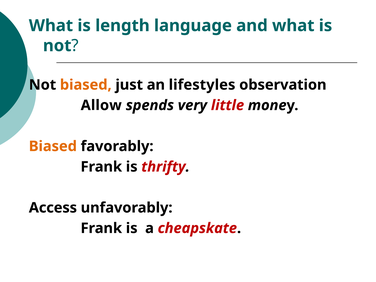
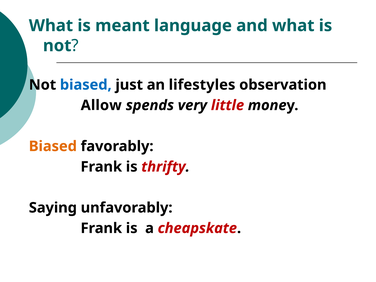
length: length -> meant
biased at (86, 85) colour: orange -> blue
Access: Access -> Saying
